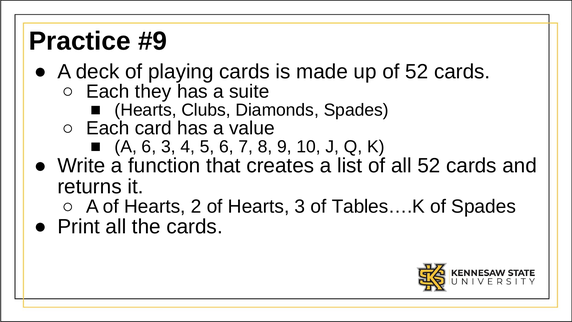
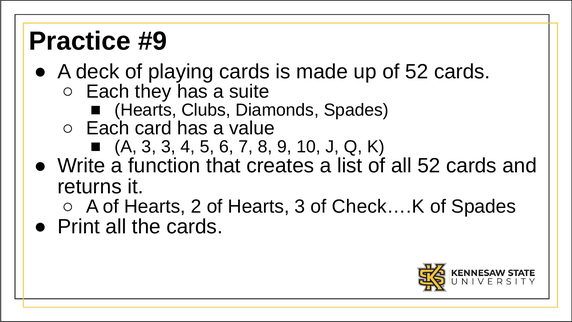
A 6: 6 -> 3
Tables….K: Tables….K -> Check….K
